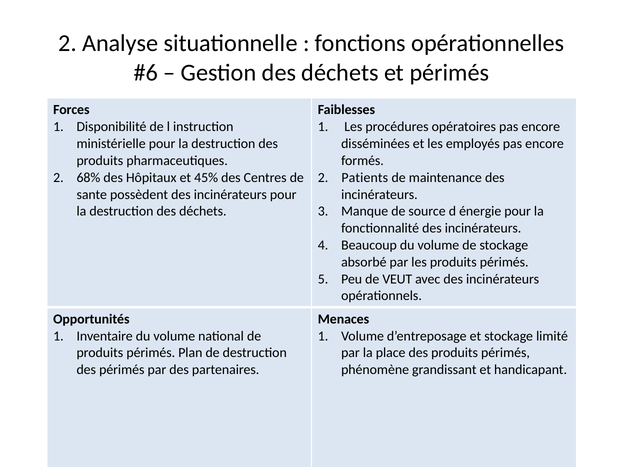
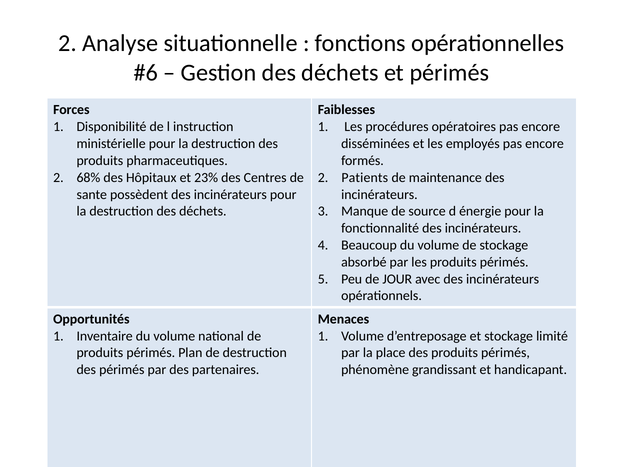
45%: 45% -> 23%
VEUT: VEUT -> JOUR
